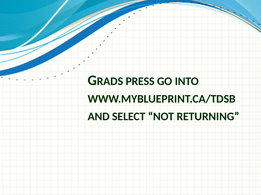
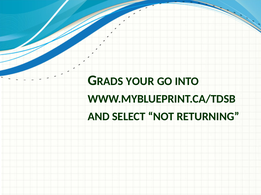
PRESS: PRESS -> YOUR
